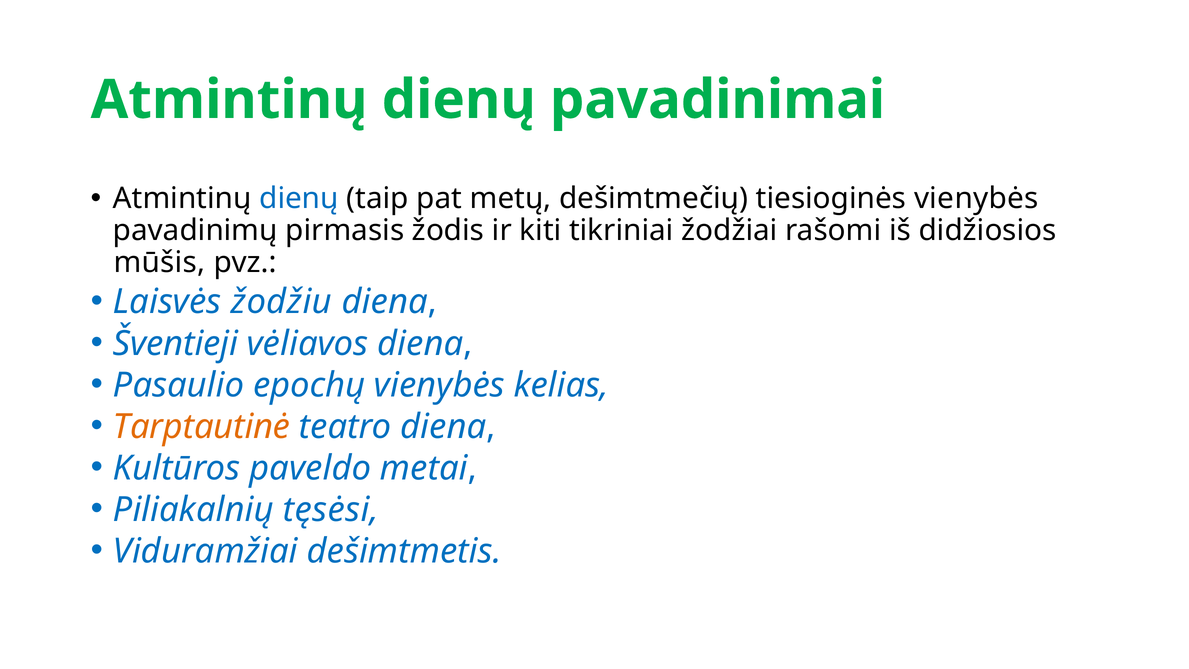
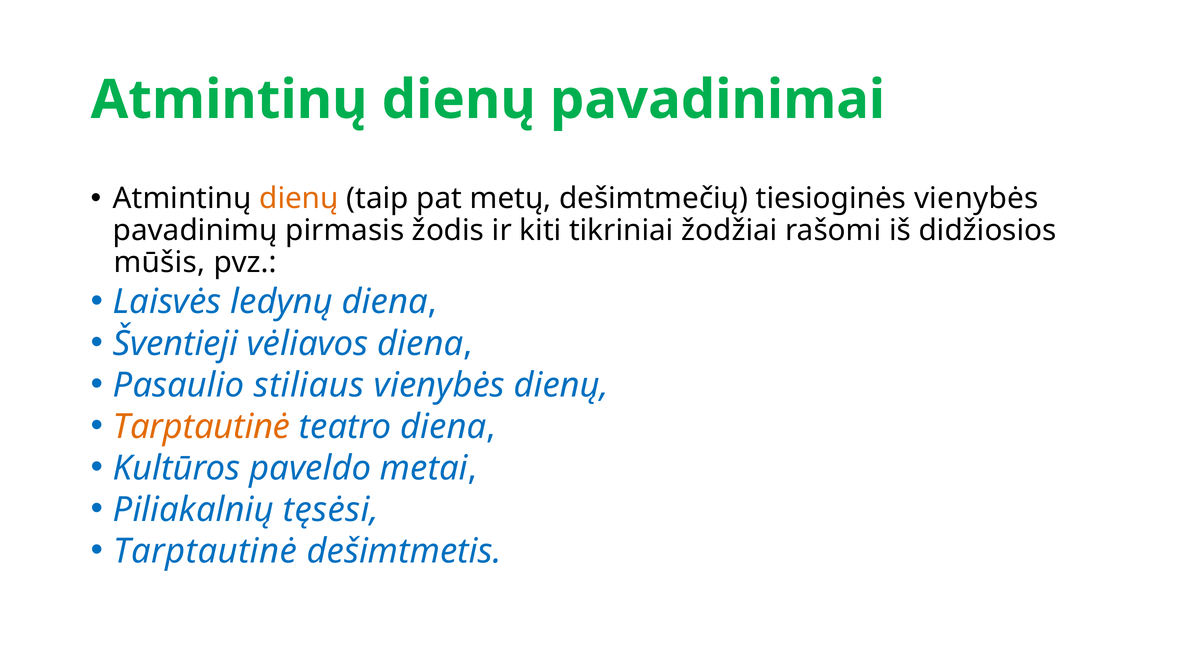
dienų at (299, 198) colour: blue -> orange
žodžiu: žodžiu -> ledynų
epochų: epochų -> stiliaus
vienybės kelias: kelias -> dienų
Viduramžiai at (205, 551): Viduramžiai -> Tarptautinė
